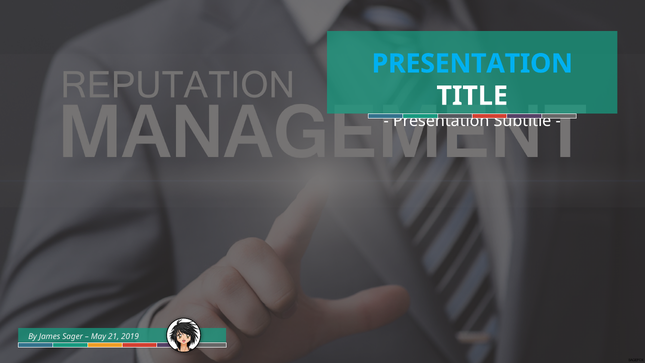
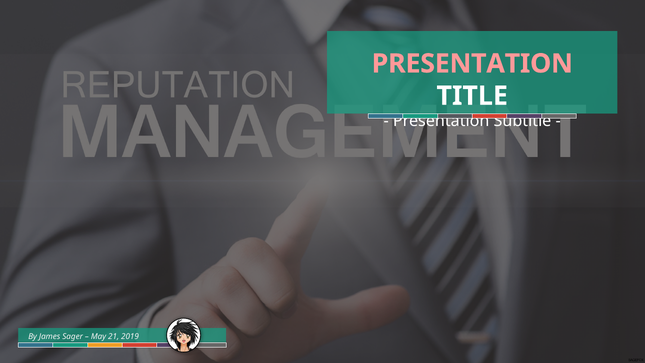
PRESENTATION at (472, 64) colour: light blue -> pink
